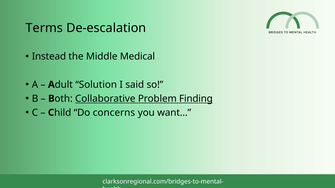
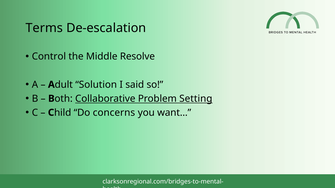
Instead: Instead -> Control
Medical: Medical -> Resolve
Finding: Finding -> Setting
